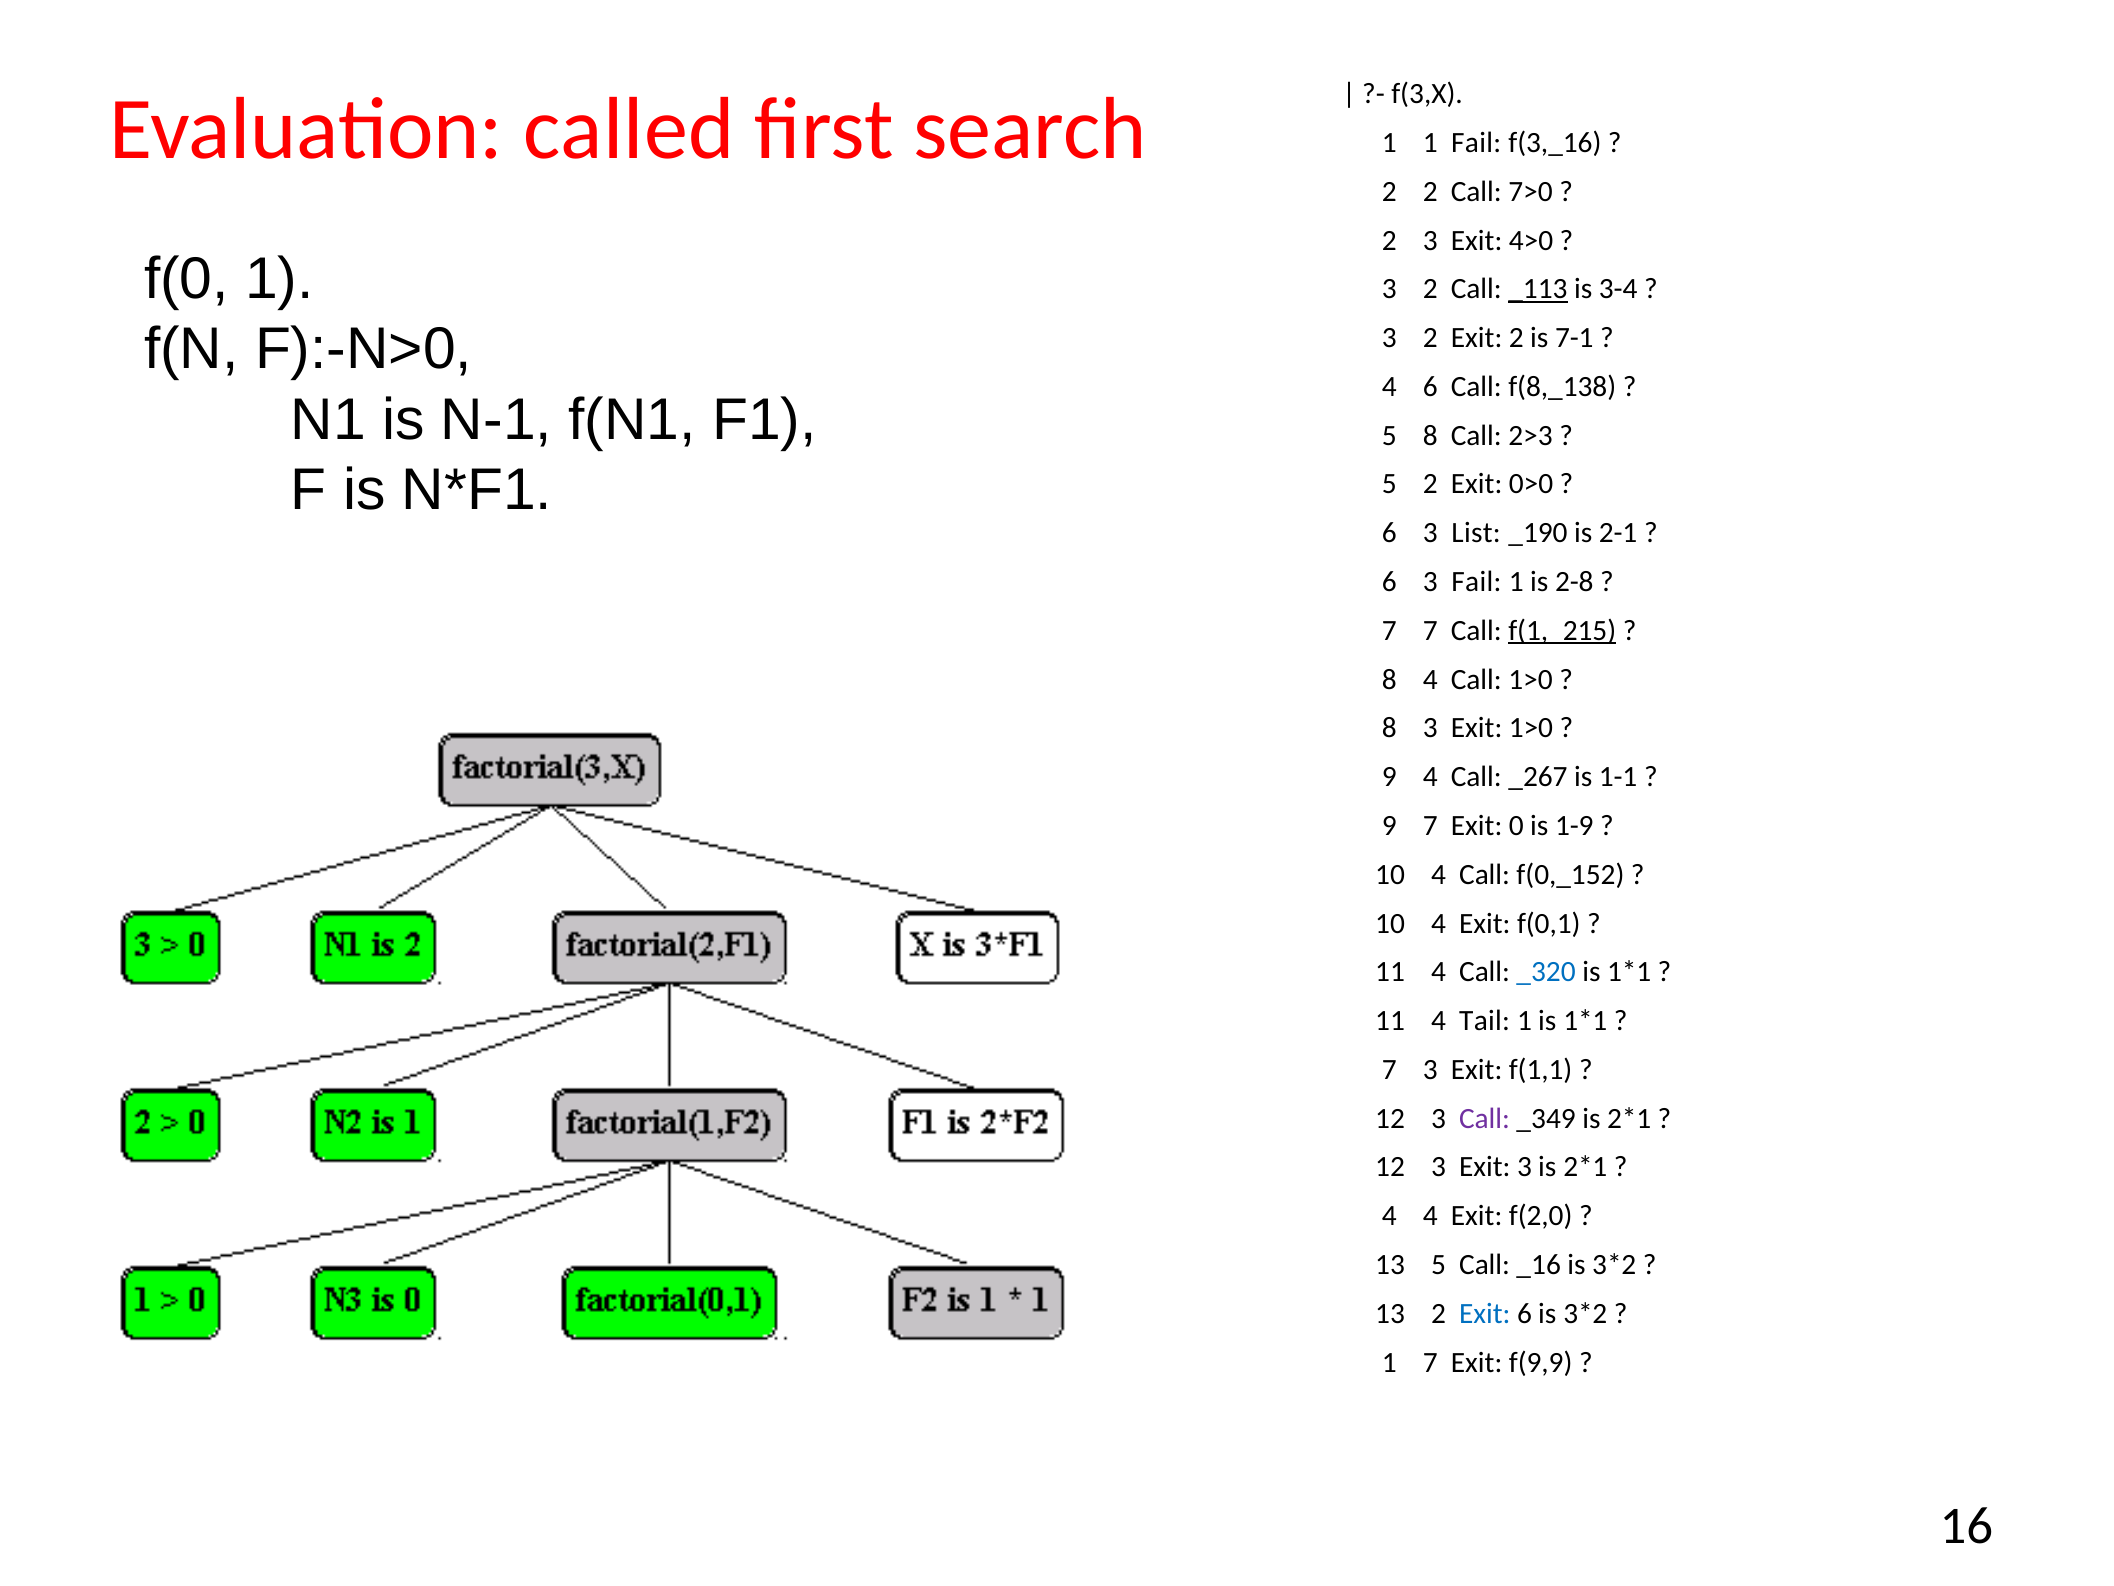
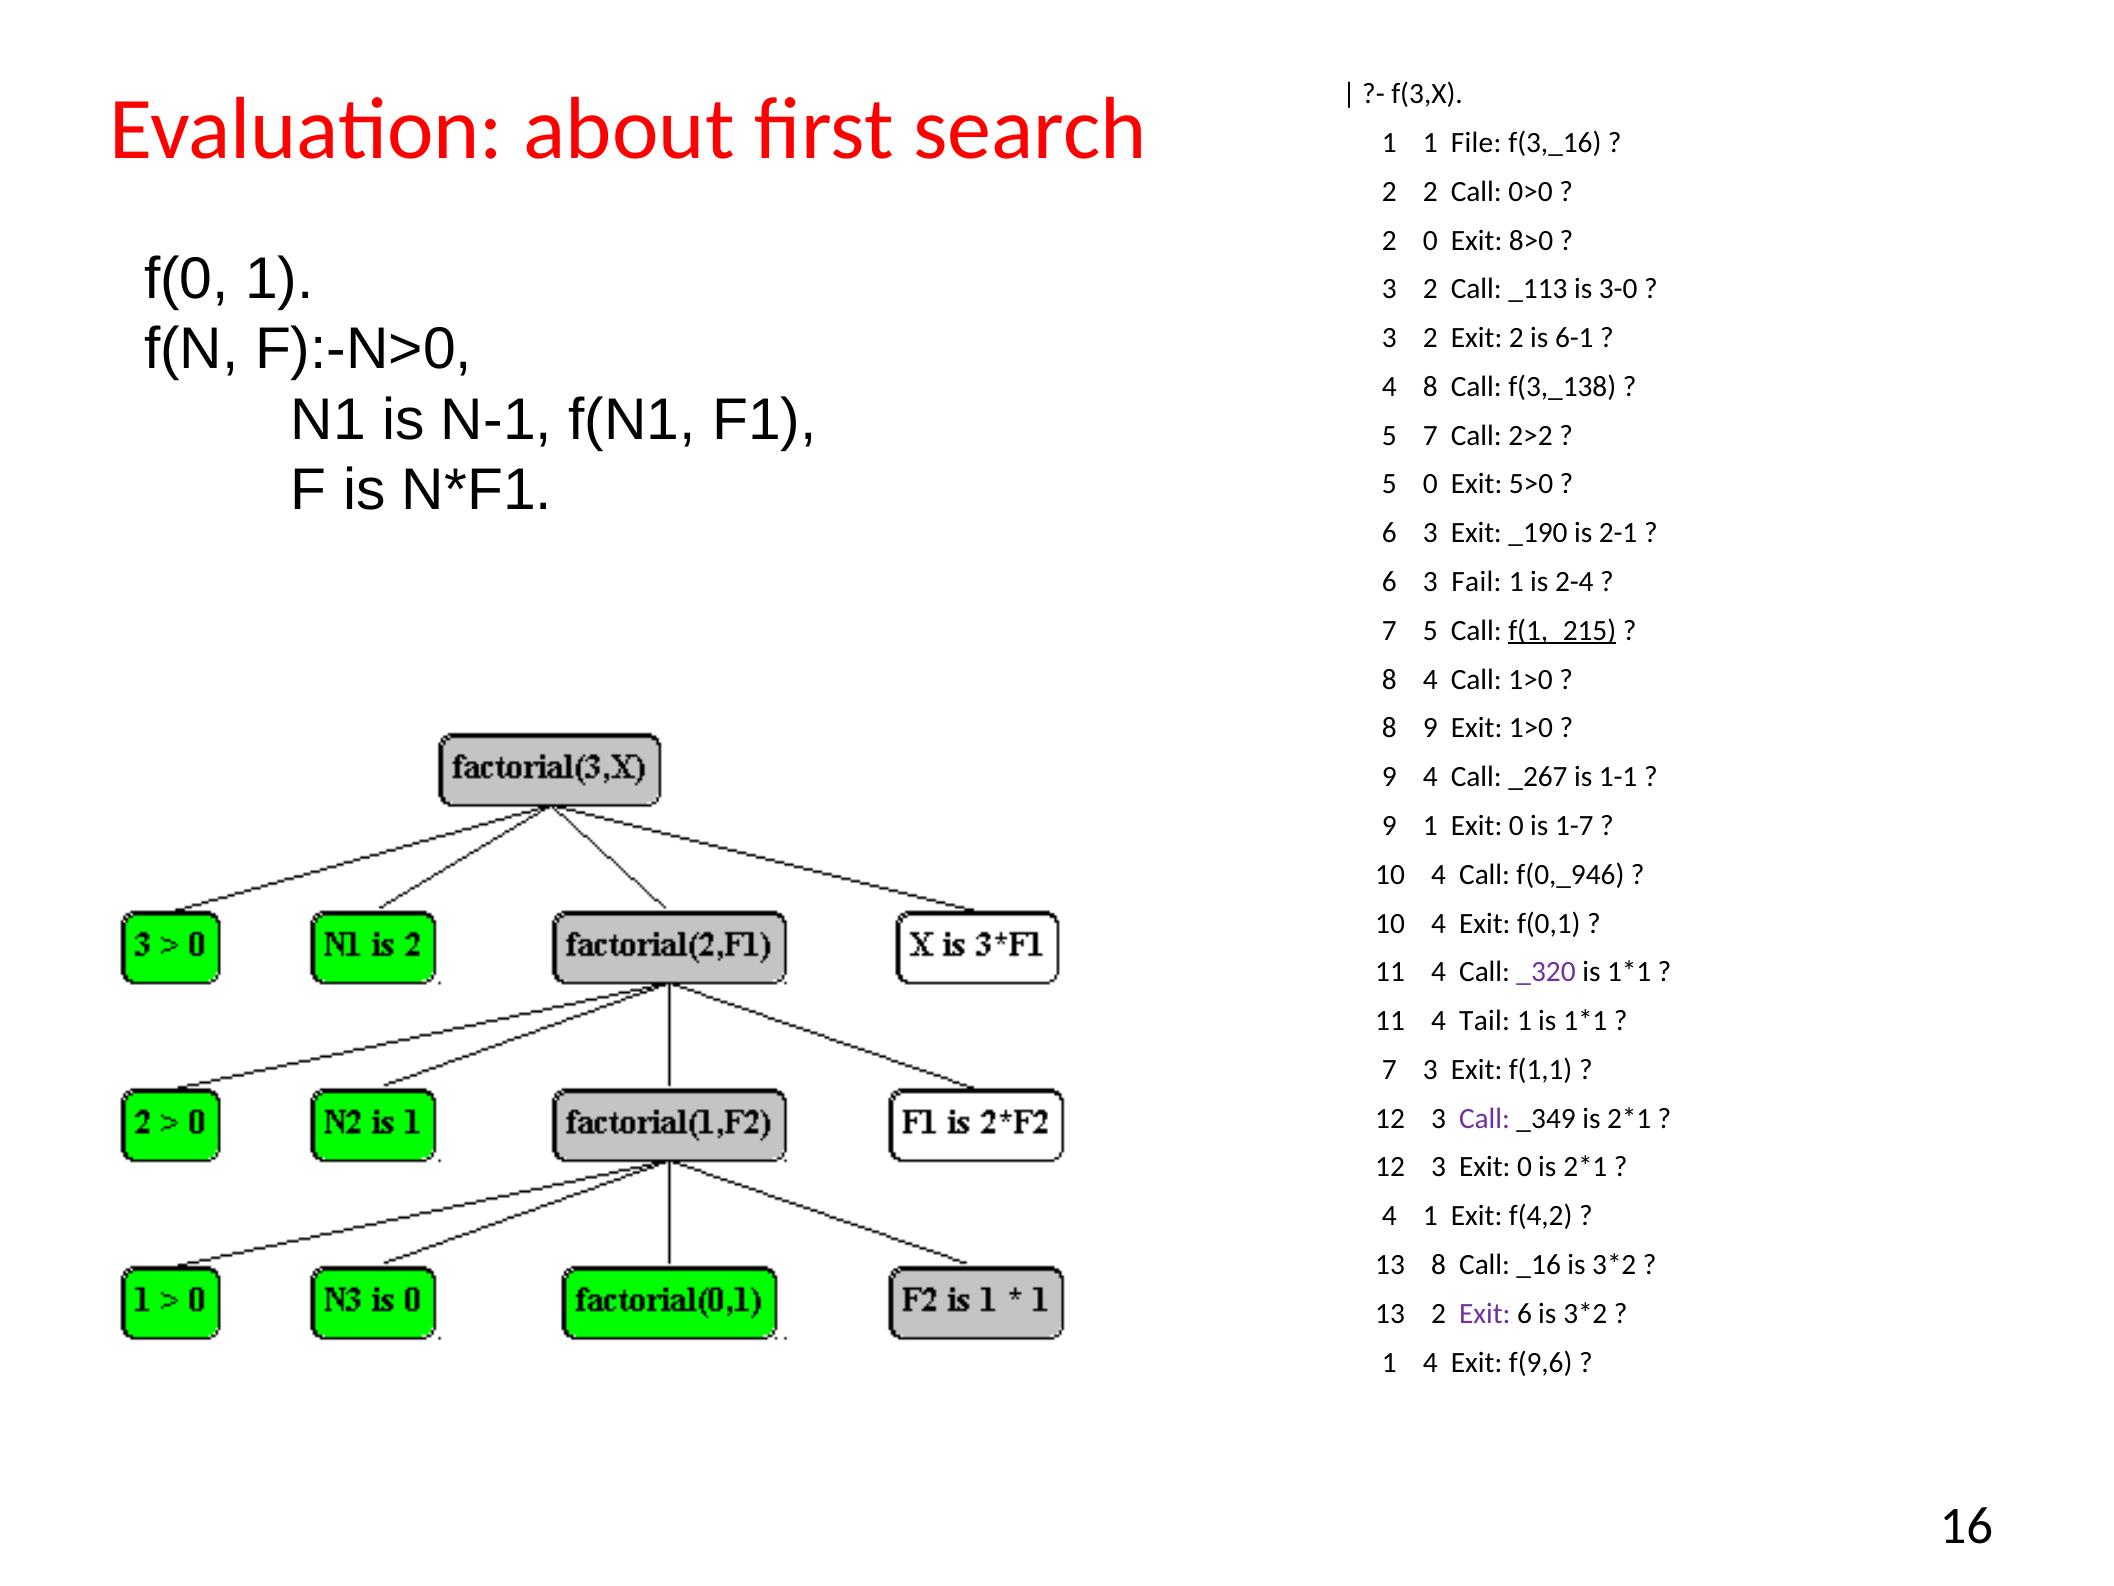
called: called -> about
1 Fail: Fail -> File
7>0: 7>0 -> 0>0
2 3: 3 -> 0
4>0: 4>0 -> 8>0
_113 underline: present -> none
3-4: 3-4 -> 3-0
7-1: 7-1 -> 6-1
4 6: 6 -> 8
f(8,_138: f(8,_138 -> f(3,_138
5 8: 8 -> 7
2>3: 2>3 -> 2>2
5 2: 2 -> 0
0>0: 0>0 -> 5>0
6 3 List: List -> Exit
2-8: 2-8 -> 2-4
7 7: 7 -> 5
8 3: 3 -> 9
9 7: 7 -> 1
1-9: 1-9 -> 1-7
f(0,_152: f(0,_152 -> f(0,_946
_320 colour: blue -> purple
3 Exit 3: 3 -> 0
4 4: 4 -> 1
f(2,0: f(2,0 -> f(4,2
13 5: 5 -> 8
Exit at (1485, 1313) colour: blue -> purple
1 7: 7 -> 4
f(9,9: f(9,9 -> f(9,6
